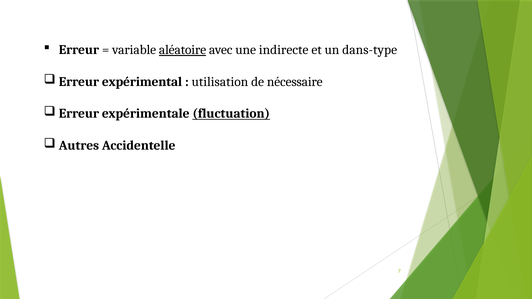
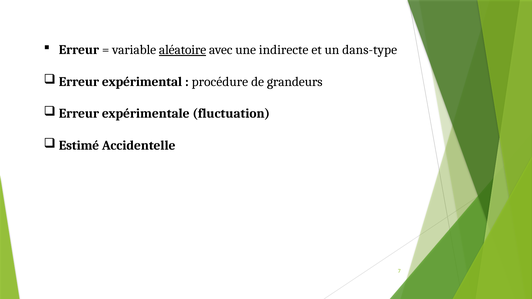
utilisation: utilisation -> procédure
nécessaire: nécessaire -> grandeurs
fluctuation underline: present -> none
Autres: Autres -> Estimé
